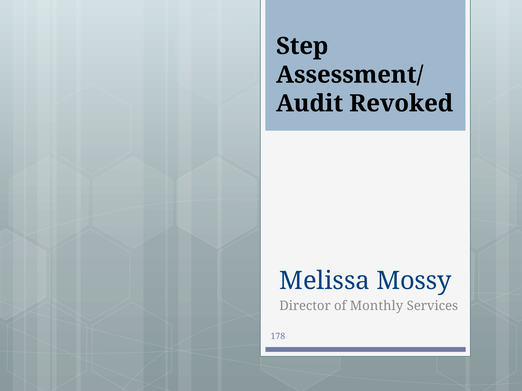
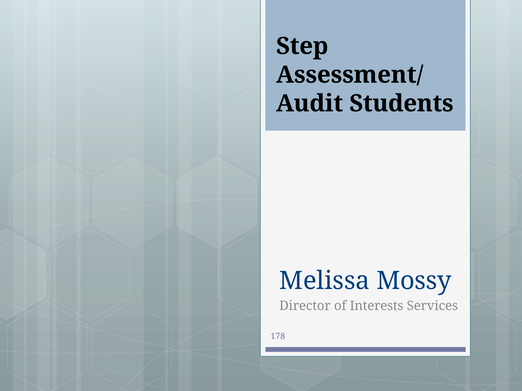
Revoked: Revoked -> Students
Monthly: Monthly -> Interests
